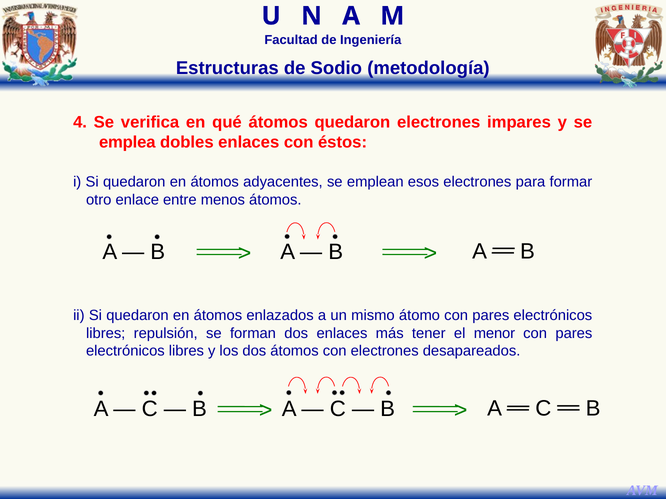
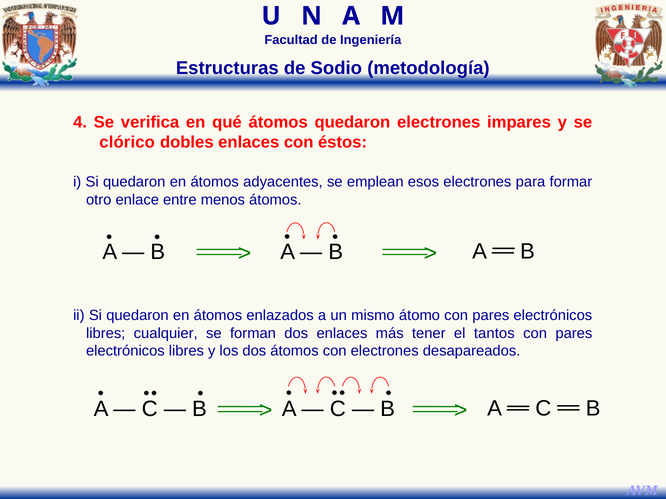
emplea: emplea -> clórico
repulsión: repulsión -> cualquier
menor: menor -> tantos
